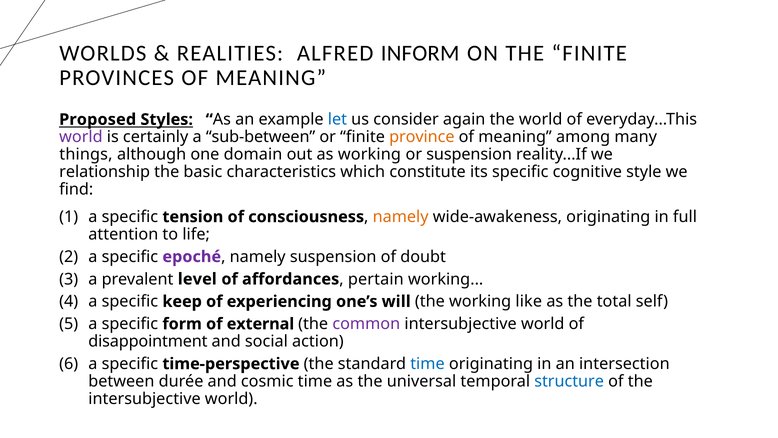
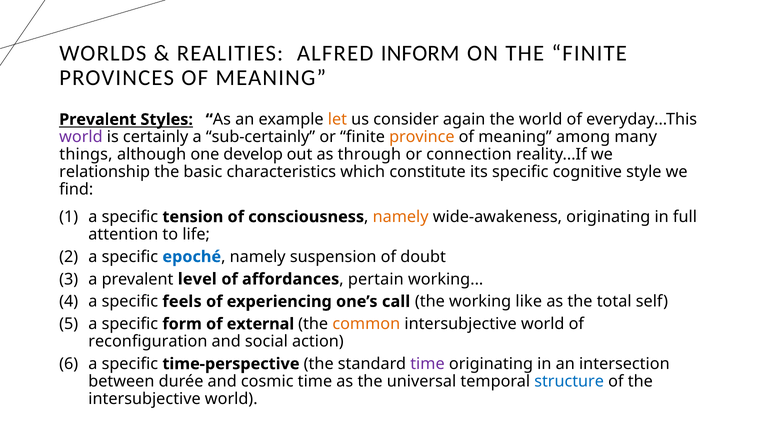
Proposed at (98, 119): Proposed -> Prevalent
let colour: blue -> orange
sub-between: sub-between -> sub-certainly
domain: domain -> develop
as working: working -> through
or suspension: suspension -> connection
epoché colour: purple -> blue
keep: keep -> feels
will: will -> call
common colour: purple -> orange
disappointment: disappointment -> reconfiguration
time at (427, 364) colour: blue -> purple
